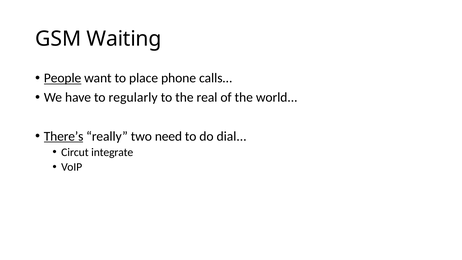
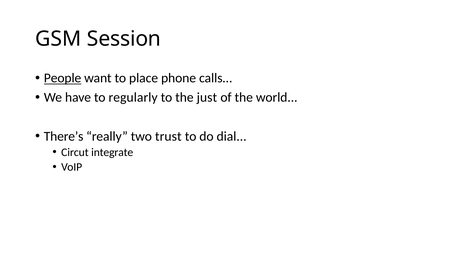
Waiting: Waiting -> Session
real: real -> just
There’s underline: present -> none
need: need -> trust
